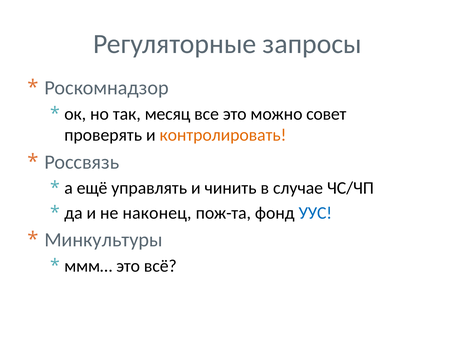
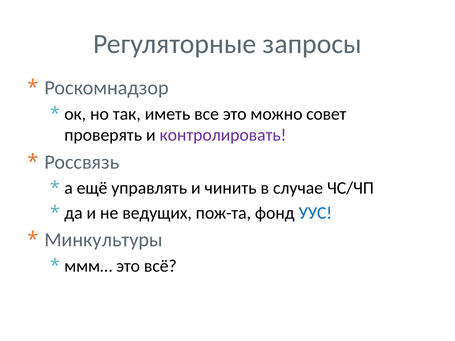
месяц: месяц -> иметь
контролировать colour: orange -> purple
наконец: наконец -> ведущих
